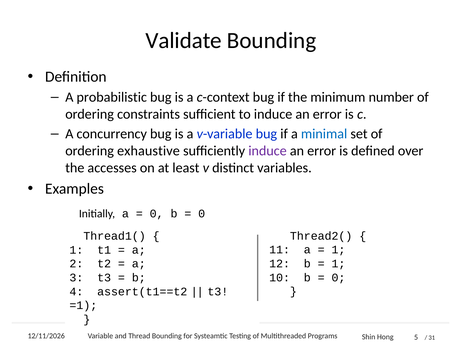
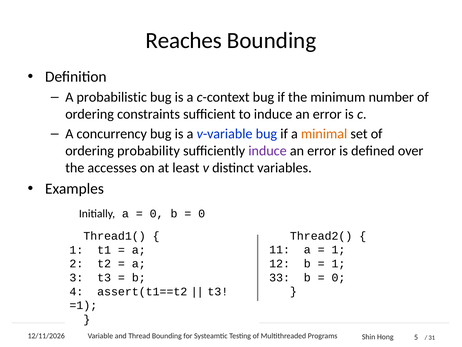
Validate: Validate -> Reaches
minimal colour: blue -> orange
exhaustive: exhaustive -> probability
10: 10 -> 33
